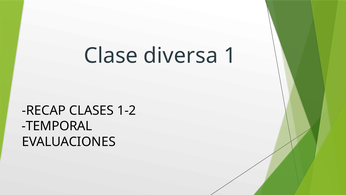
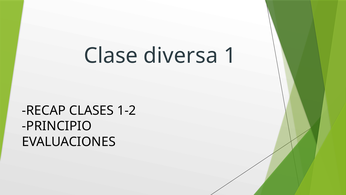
TEMPORAL: TEMPORAL -> PRINCIPIO
